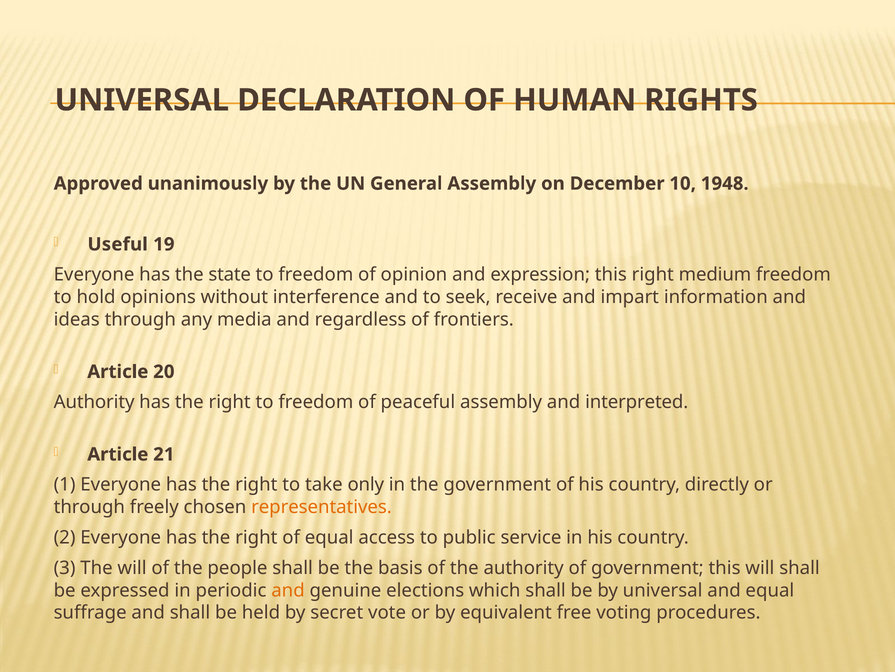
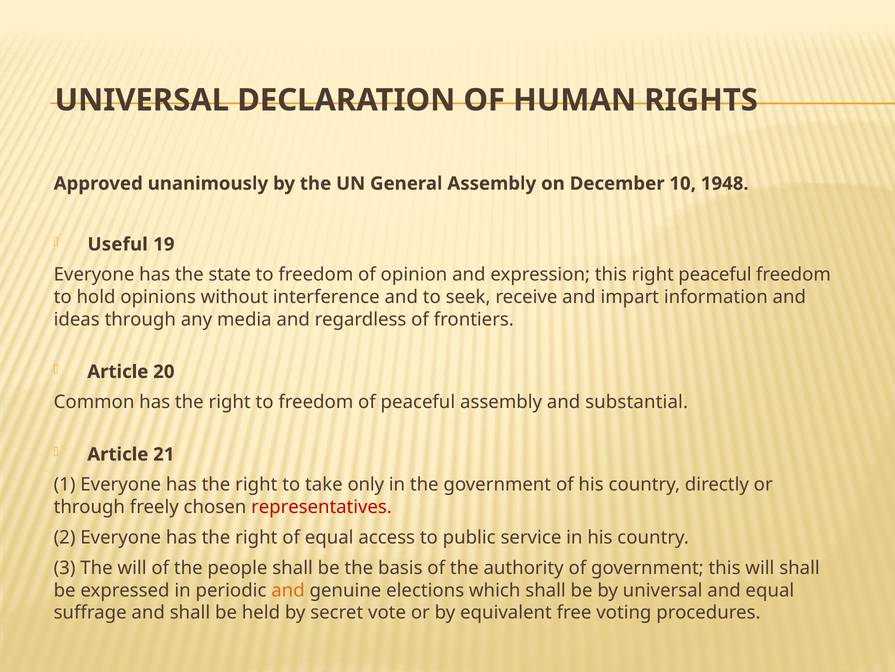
right medium: medium -> peaceful
Authority at (94, 402): Authority -> Common
interpreted: interpreted -> substantial
representatives colour: orange -> red
